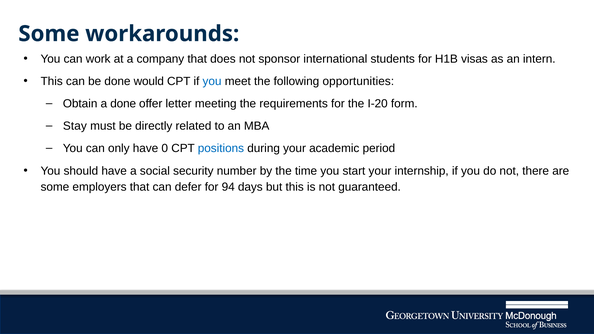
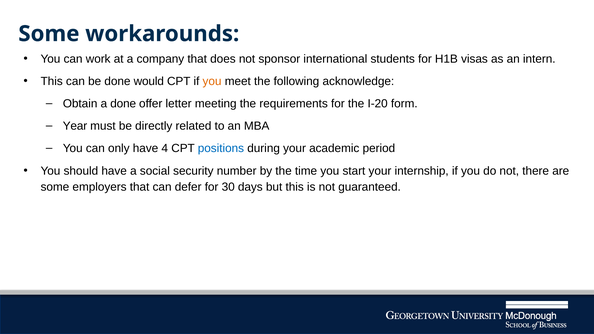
you at (212, 81) colour: blue -> orange
opportunities: opportunities -> acknowledge
Stay: Stay -> Year
0: 0 -> 4
94: 94 -> 30
